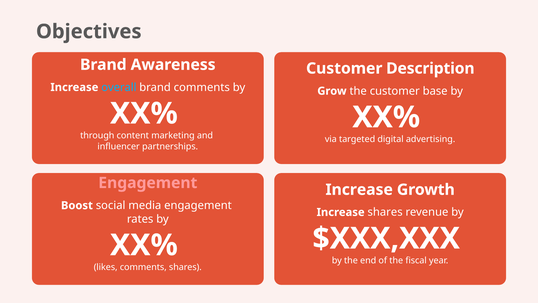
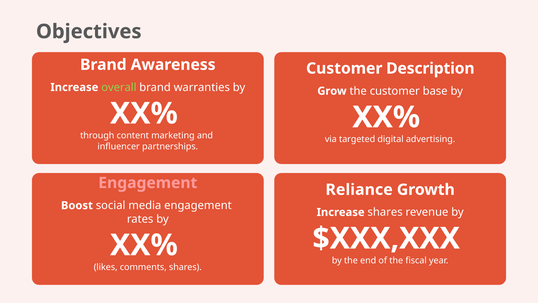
overall colour: light blue -> light green
brand comments: comments -> warranties
Increase at (359, 189): Increase -> Reliance
